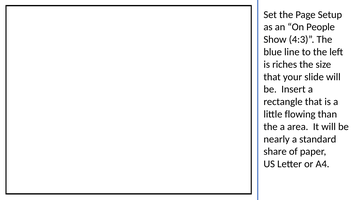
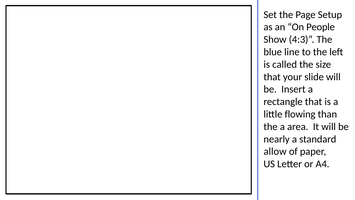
riches: riches -> called
share: share -> allow
